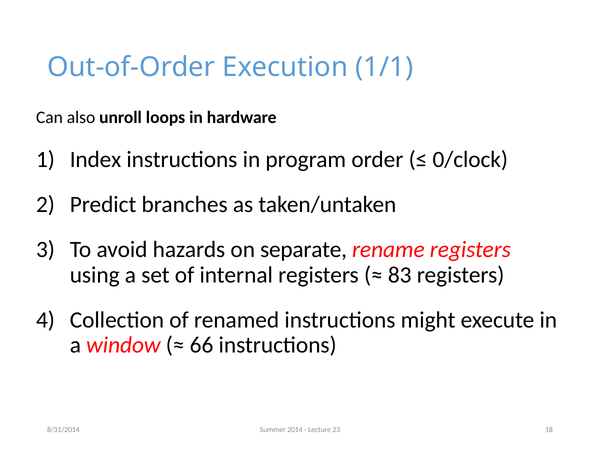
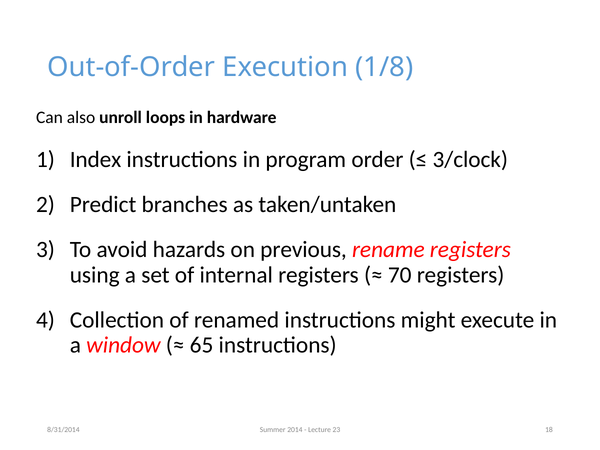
1/1: 1/1 -> 1/8
0/clock: 0/clock -> 3/clock
separate: separate -> previous
83: 83 -> 70
66: 66 -> 65
